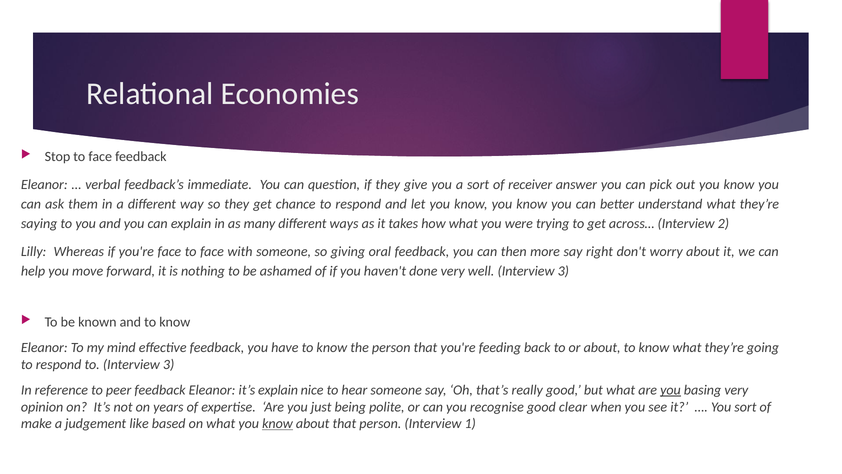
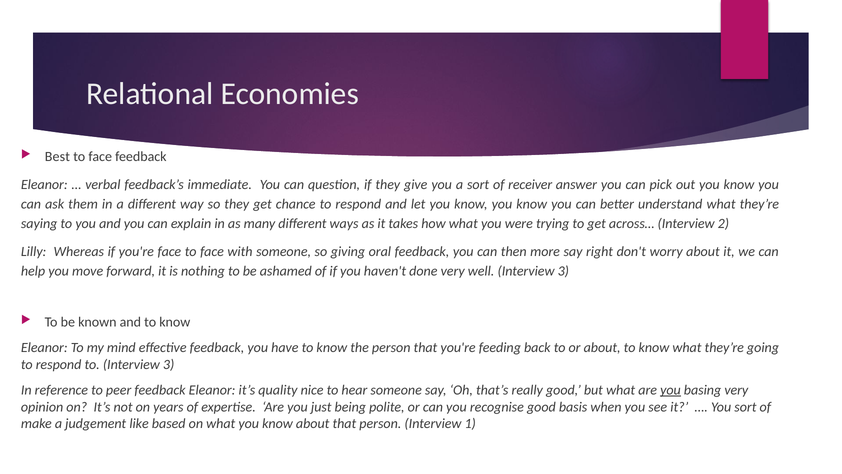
Stop: Stop -> Best
it’s explain: explain -> quality
clear: clear -> basis
know at (277, 423) underline: present -> none
